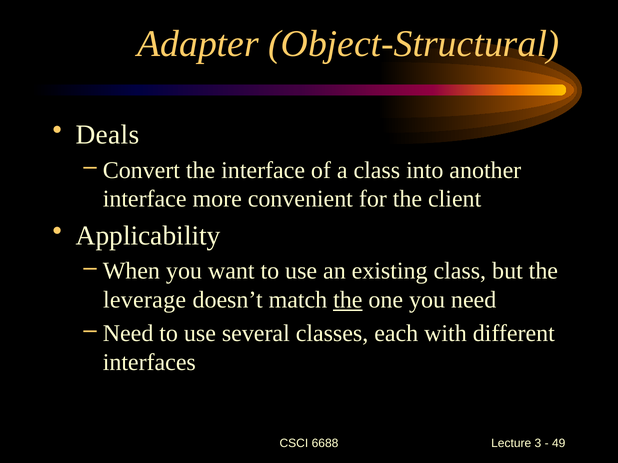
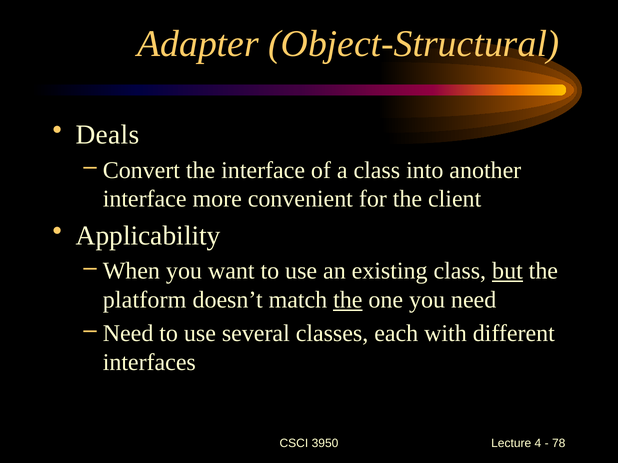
but underline: none -> present
leverage: leverage -> platform
6688: 6688 -> 3950
3: 3 -> 4
49: 49 -> 78
